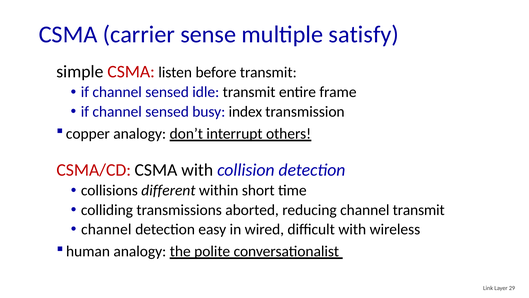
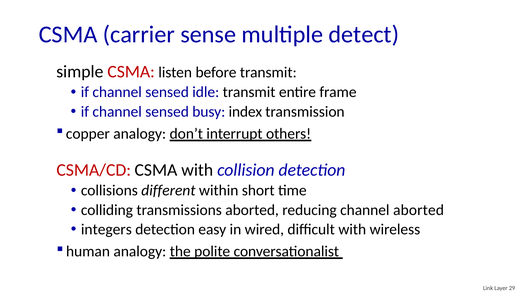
satisfy: satisfy -> detect
channel transmit: transmit -> aborted
channel at (106, 229): channel -> integers
